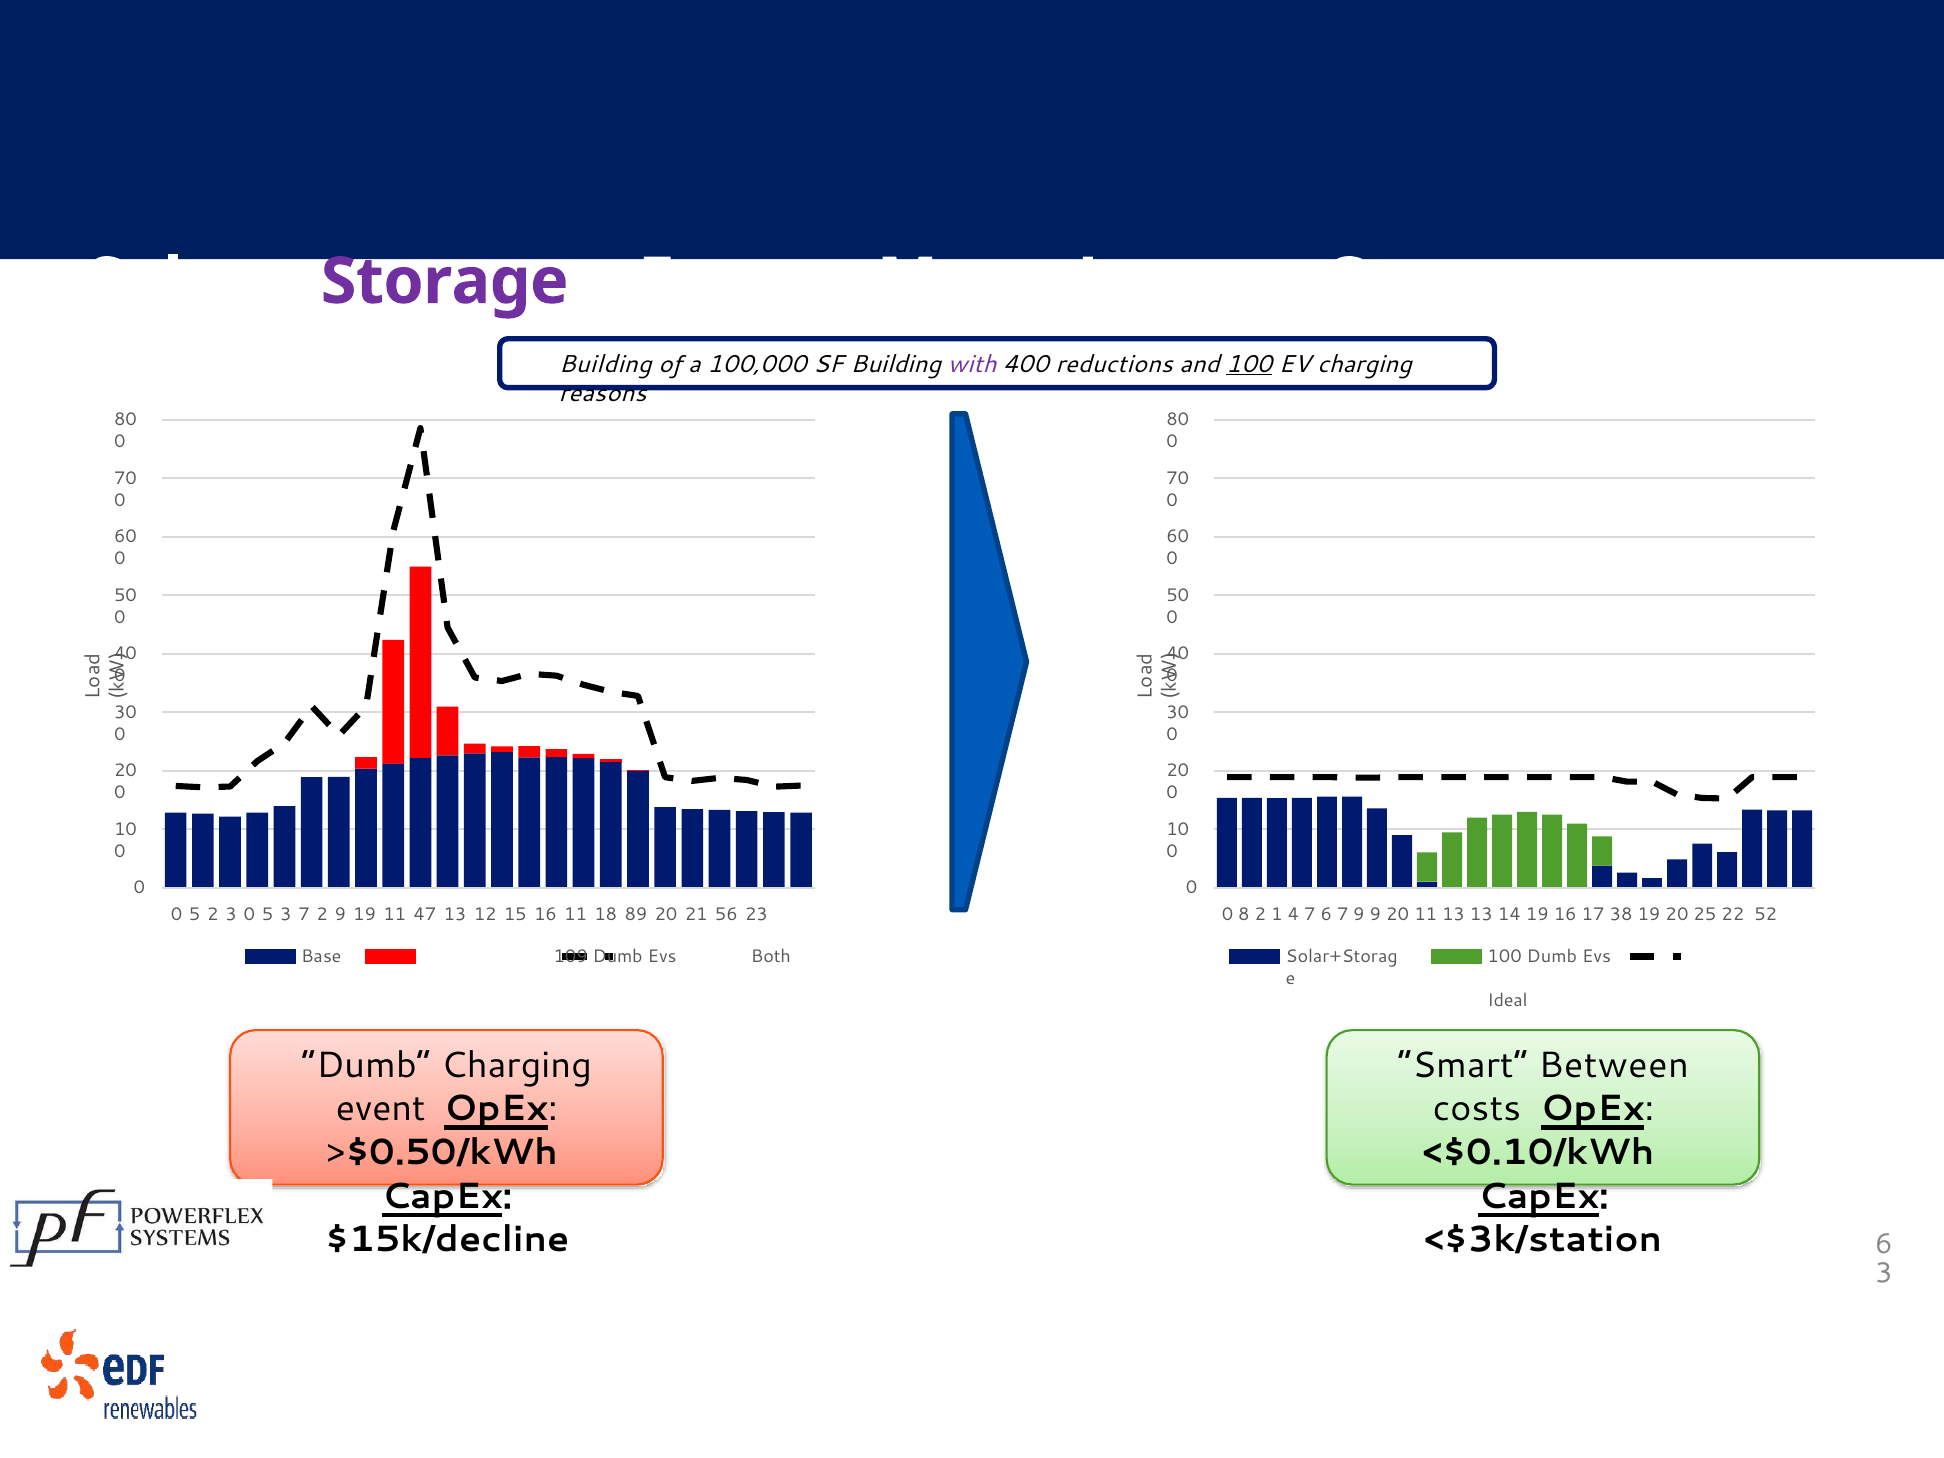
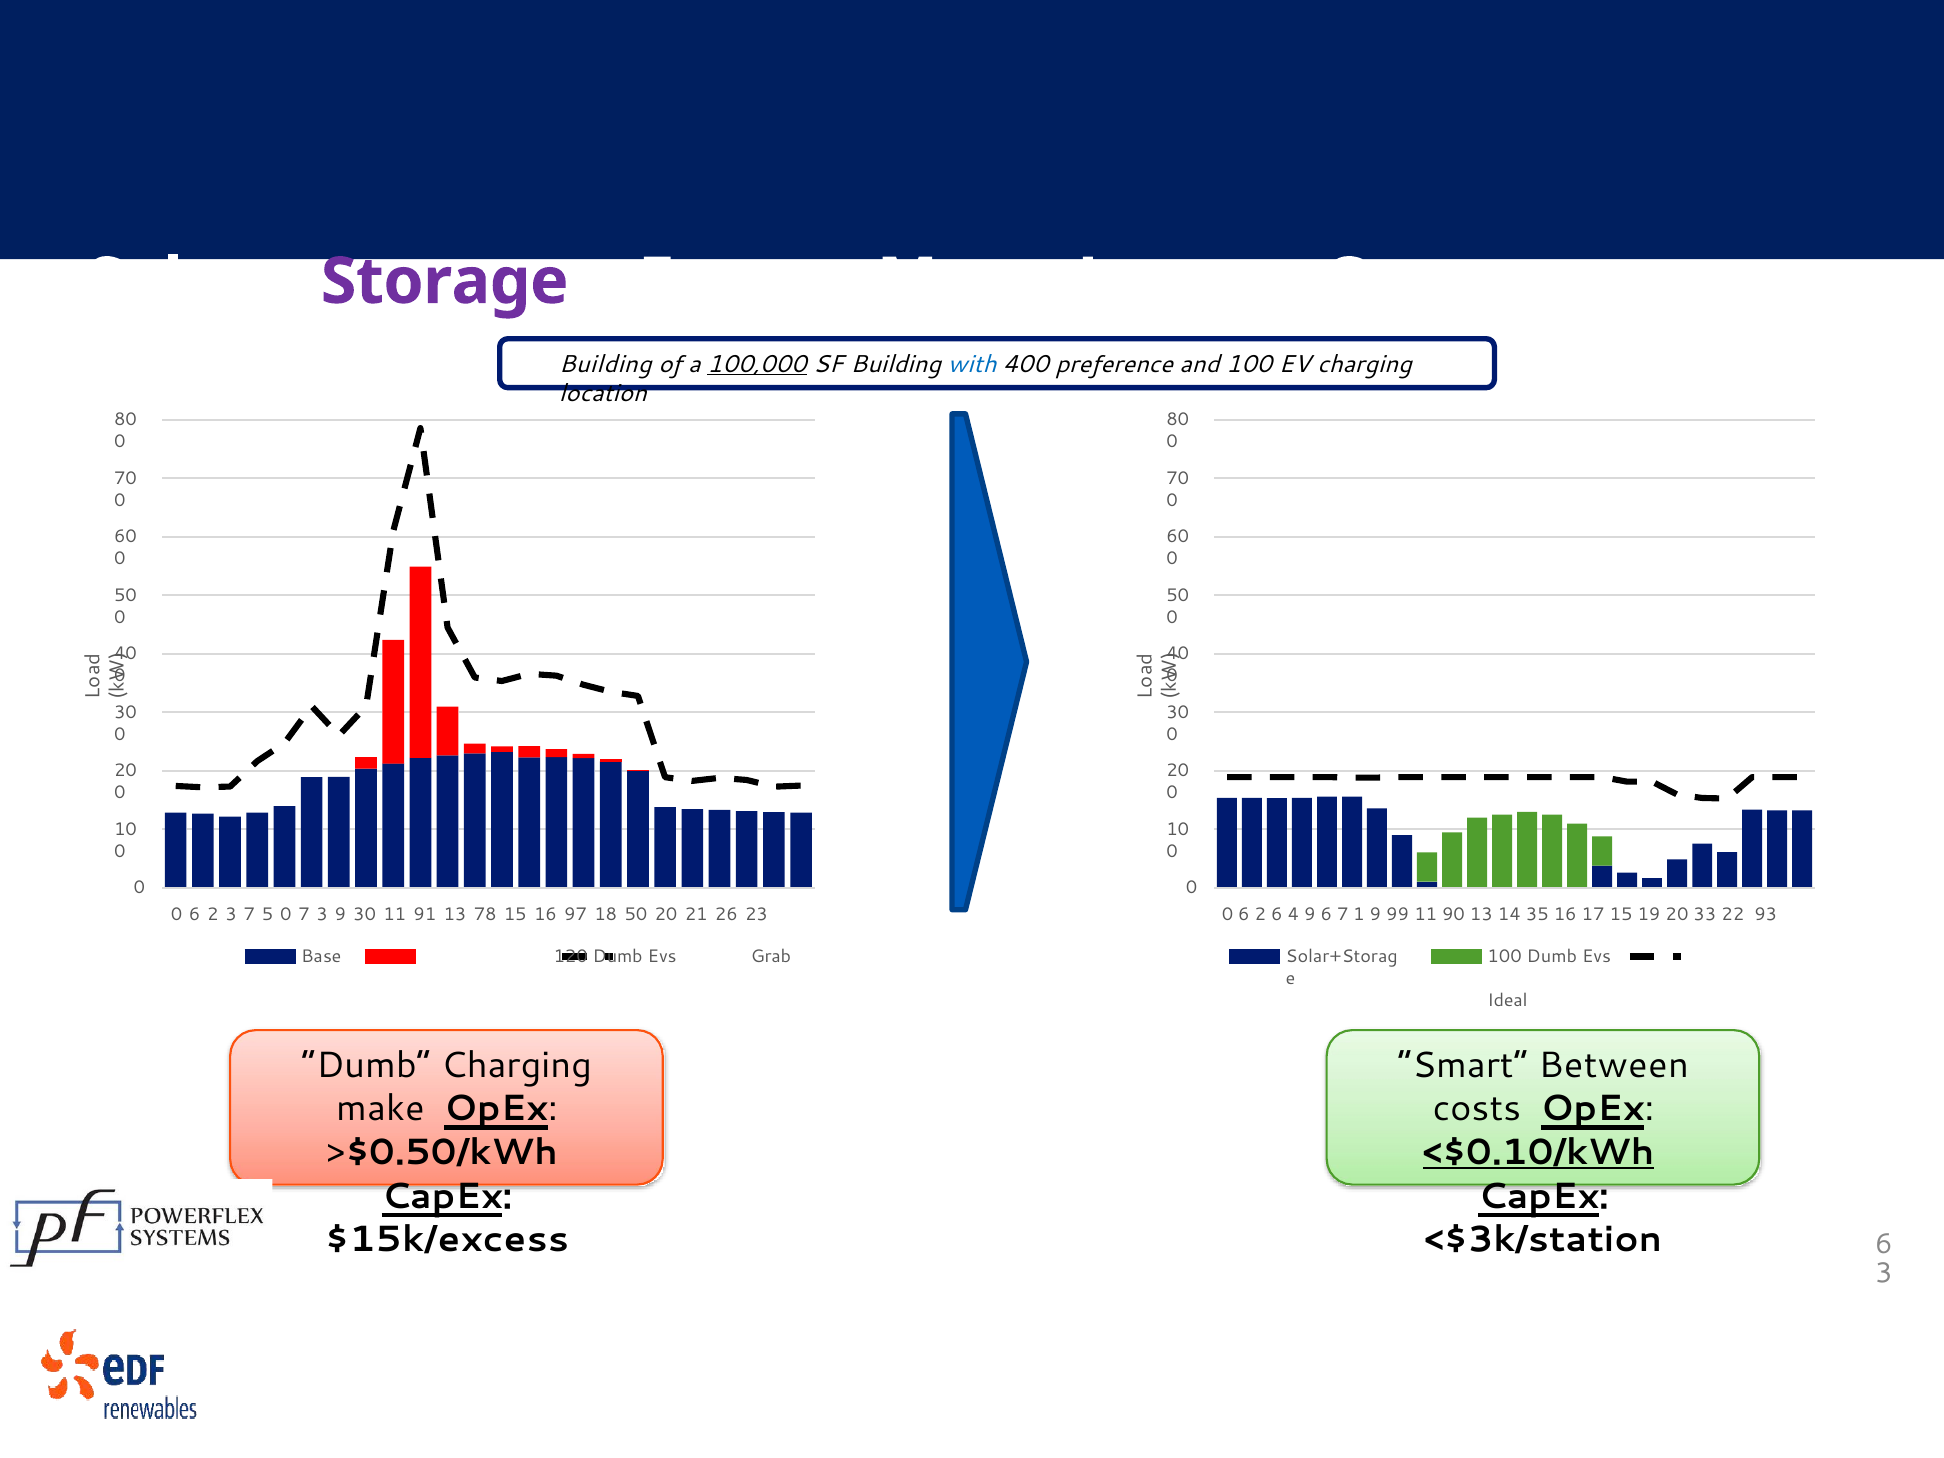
100,000 underline: none -> present
with colour: purple -> blue
reductions: reductions -> preference
100 at (1249, 364) underline: present -> none
reasons: reasons -> location
5 at (195, 915): 5 -> 6
3 0: 0 -> 7
5 3: 3 -> 0
7 2: 2 -> 3
9 19: 19 -> 30
47: 47 -> 91
12: 12 -> 78
16 11: 11 -> 97
18 89: 89 -> 50
56: 56 -> 26
8 at (1244, 915): 8 -> 6
2 1: 1 -> 6
4 7: 7 -> 9
7 9: 9 -> 1
9 20: 20 -> 99
11 13: 13 -> 90
14 19: 19 -> 35
17 38: 38 -> 15
25: 25 -> 33
52: 52 -> 93
109: 109 -> 120
Both: Both -> Grab
event: event -> make
<$0.10/kWh underline: none -> present
$15k/decline: $15k/decline -> $15k/excess
